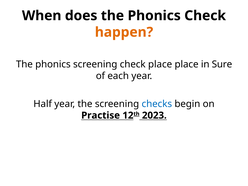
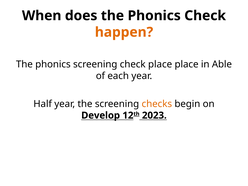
Sure: Sure -> Able
checks colour: blue -> orange
Practise: Practise -> Develop
